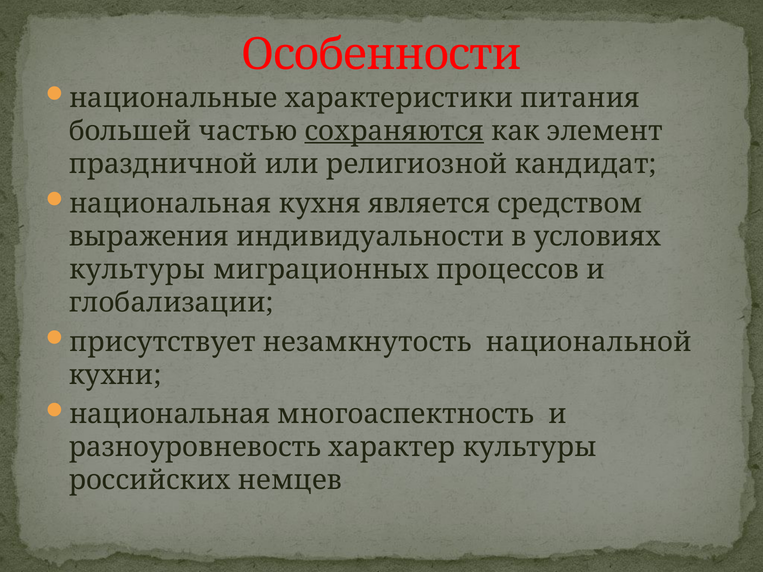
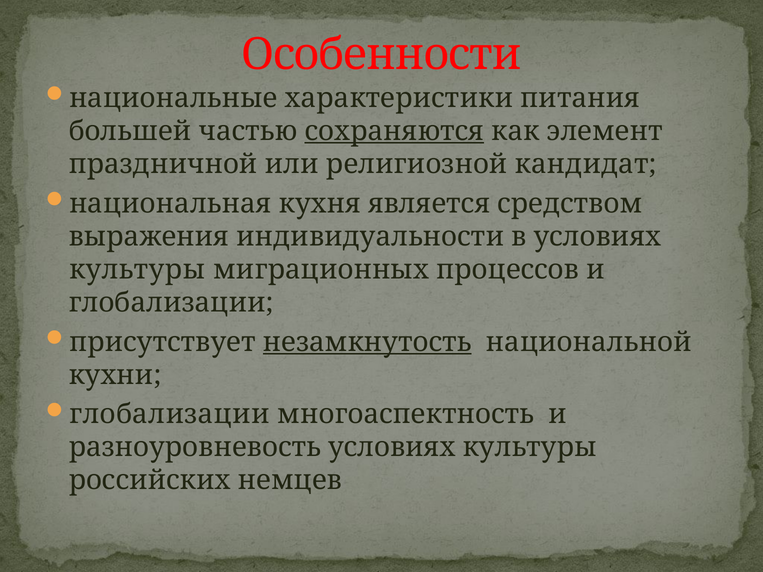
незамкнутость underline: none -> present
национальная at (170, 415): национальная -> глобализации
разноуровневость характер: характер -> условиях
